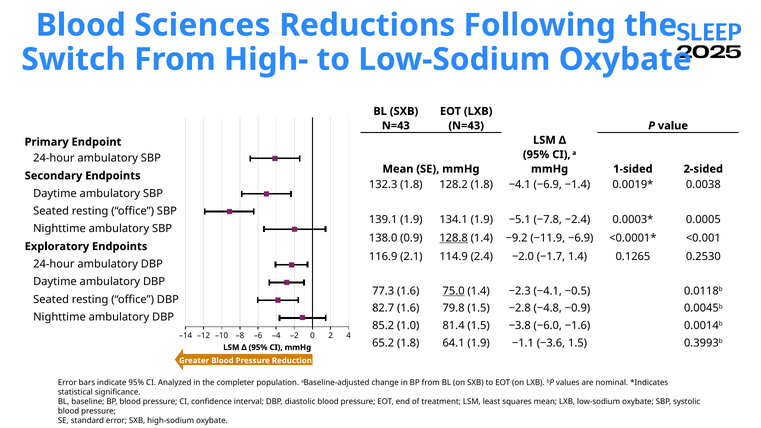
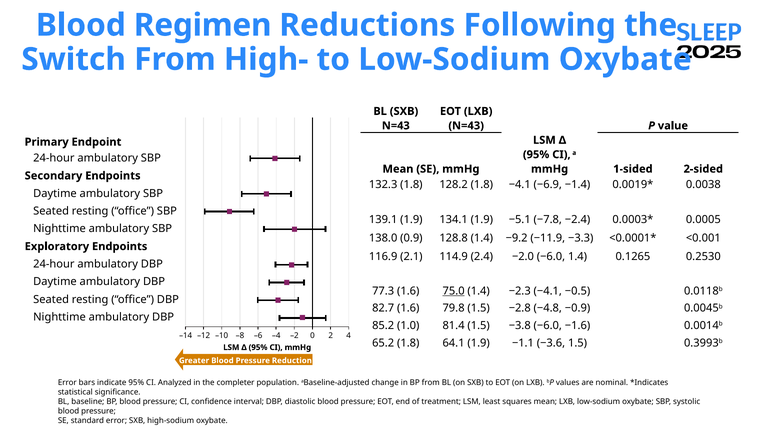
Sciences: Sciences -> Regimen
128.8 underline: present -> none
−11.9 −6.9: −6.9 -> −3.3
−2.0 −1.7: −1.7 -> −6.0
